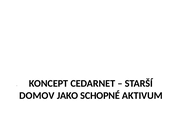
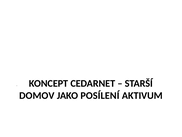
SCHOPNÉ: SCHOPNÉ -> POSÍLENÍ
